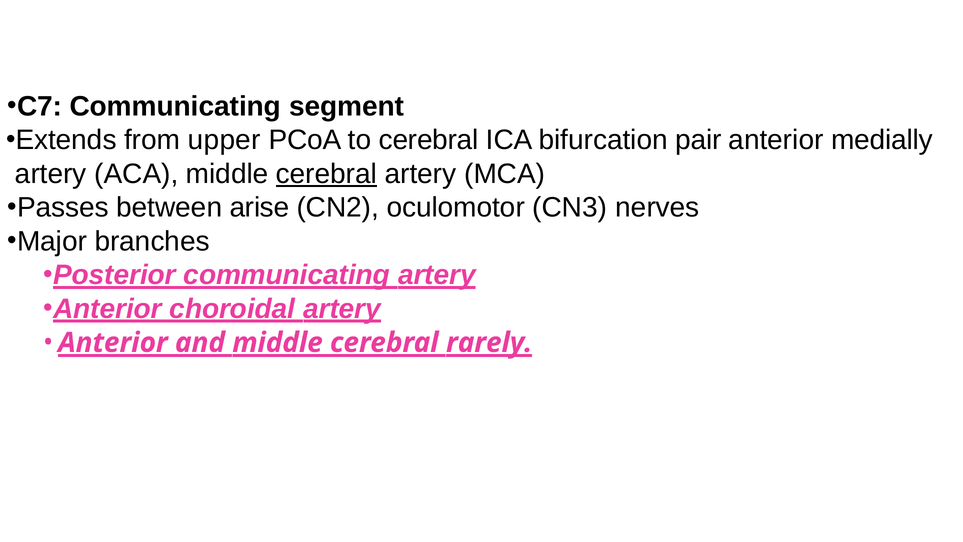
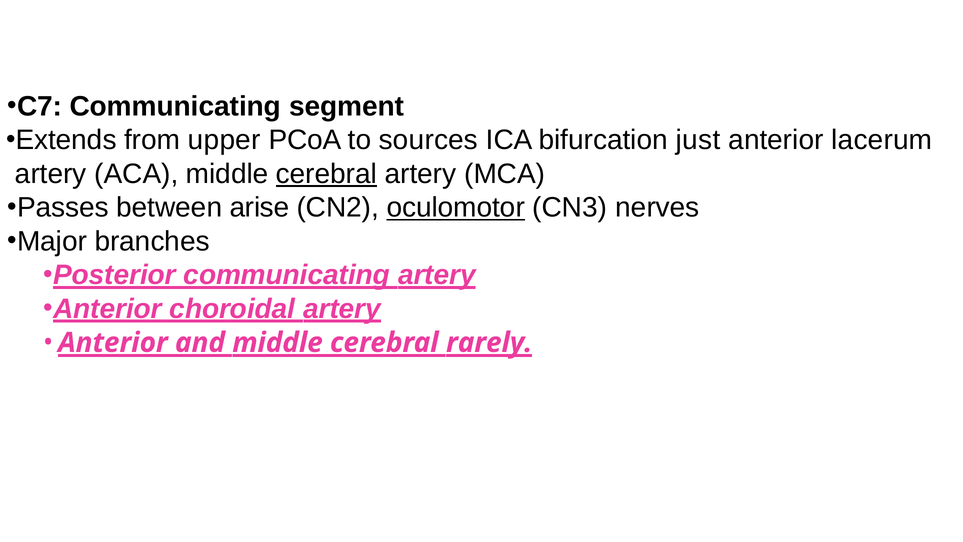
to cerebral: cerebral -> sources
pair: pair -> just
medially: medially -> lacerum
oculomotor underline: none -> present
